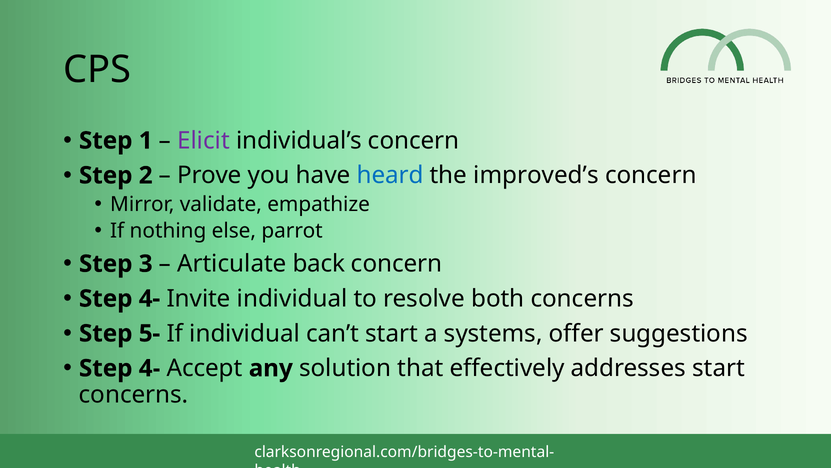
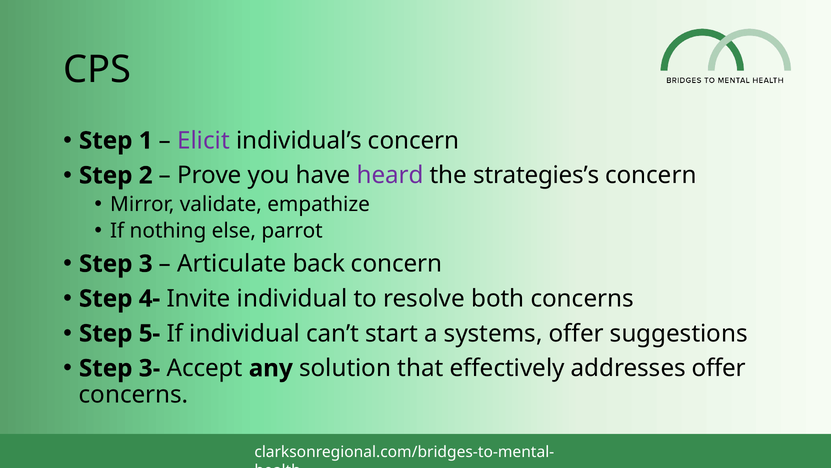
heard colour: blue -> purple
improved’s: improved’s -> strategies’s
4- at (150, 368): 4- -> 3-
addresses start: start -> offer
